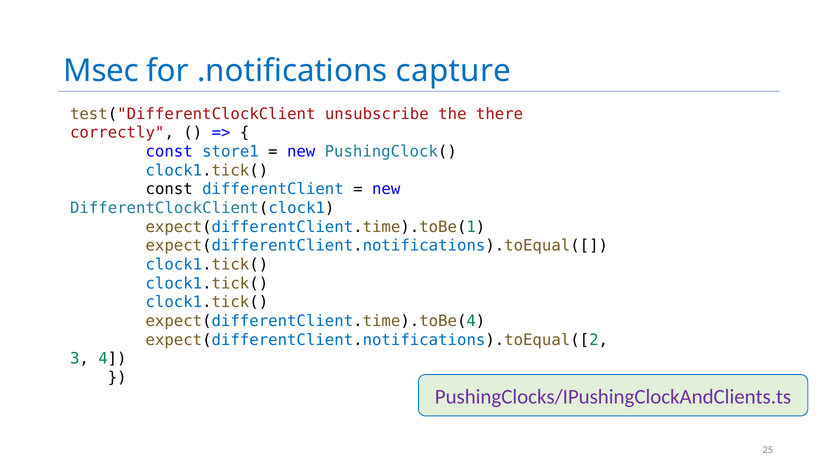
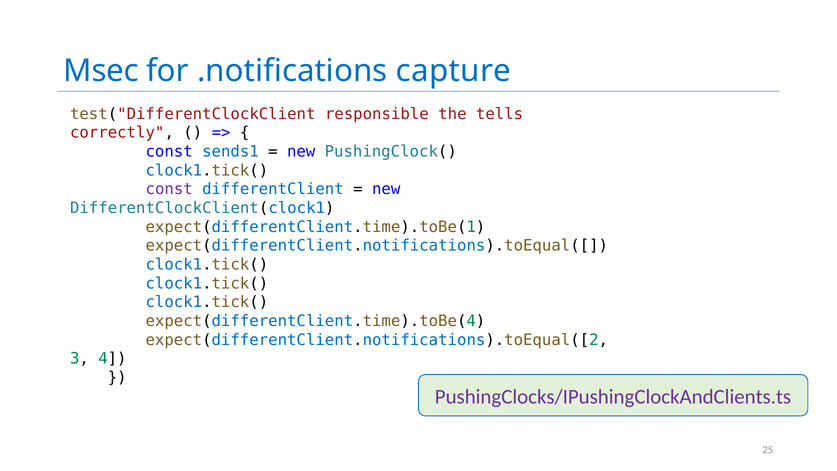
unsubscribe: unsubscribe -> responsible
there: there -> tells
store1: store1 -> sends1
const at (169, 189) colour: black -> purple
